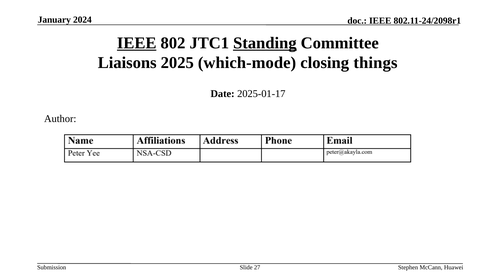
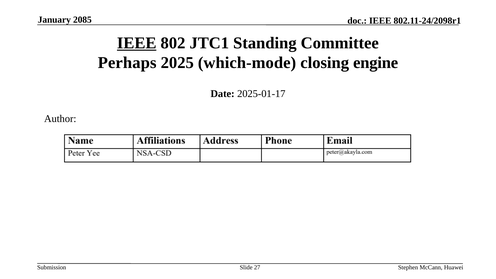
2024: 2024 -> 2085
Standing underline: present -> none
Liaisons: Liaisons -> Perhaps
things: things -> engine
